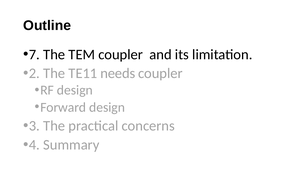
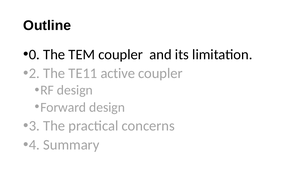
7: 7 -> 0
needs: needs -> active
